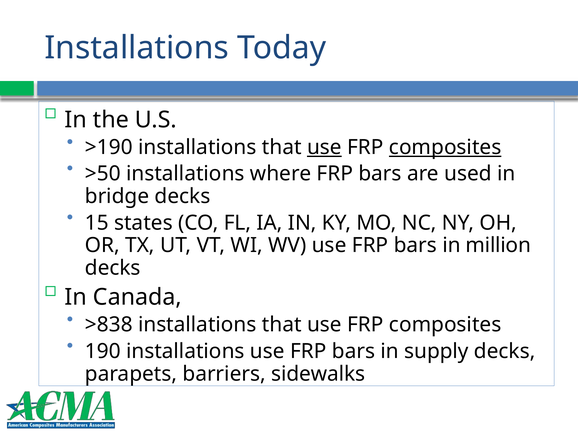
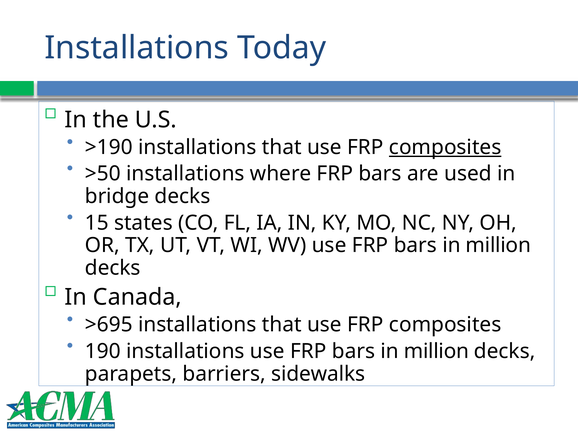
use at (324, 147) underline: present -> none
>838: >838 -> >695
supply at (436, 351): supply -> million
